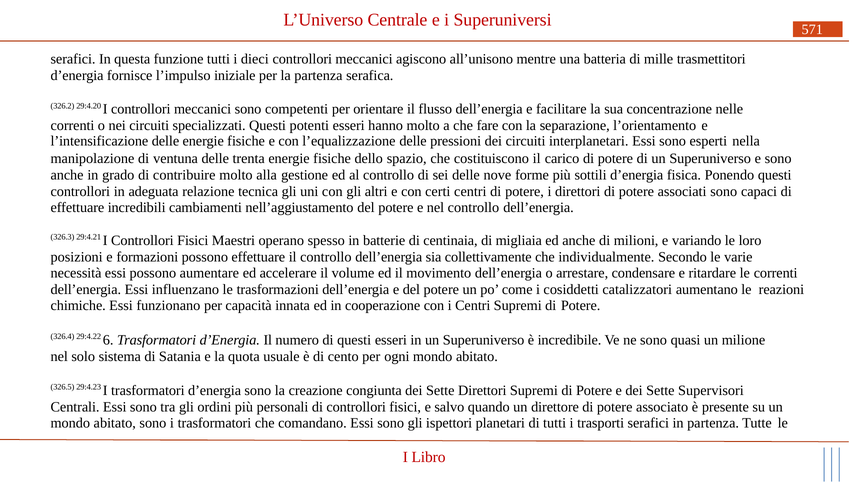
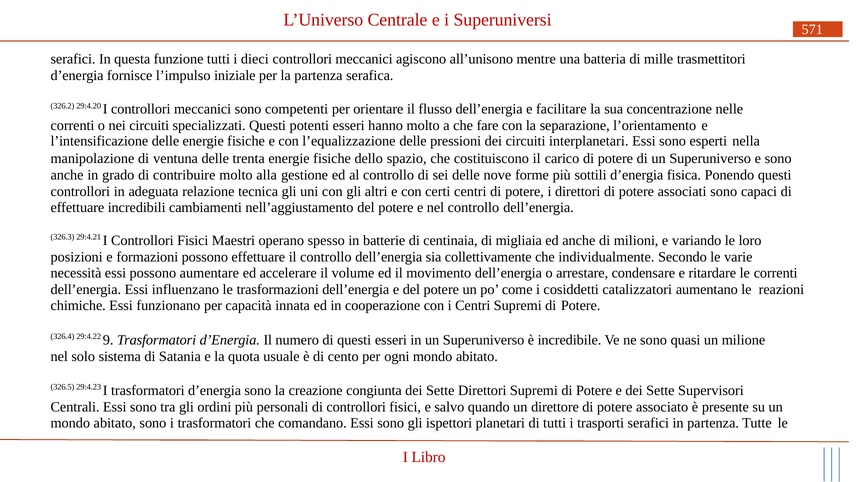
6: 6 -> 9
